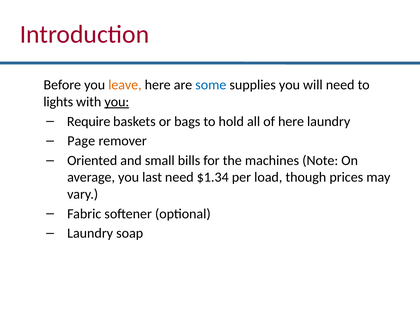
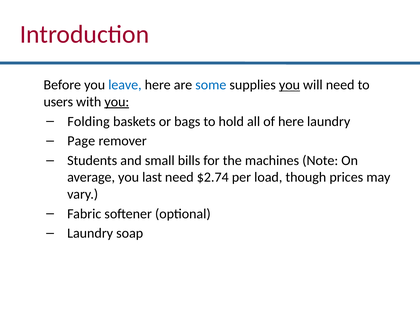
leave colour: orange -> blue
you at (289, 85) underline: none -> present
lights: lights -> users
Require: Require -> Folding
Oriented: Oriented -> Students
$1.34: $1.34 -> $2.74
